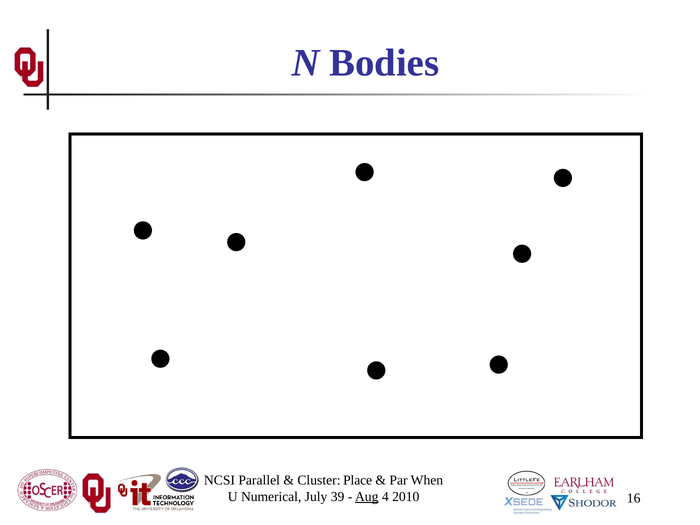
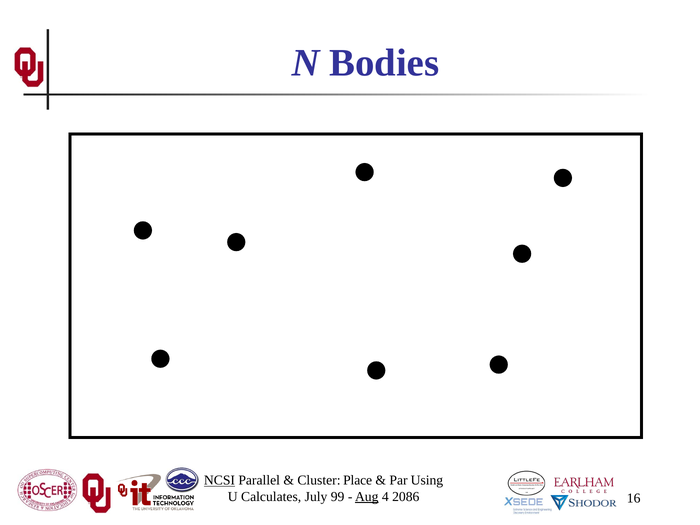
NCSI underline: none -> present
When: When -> Using
Numerical: Numerical -> Calculates
39: 39 -> 99
2010: 2010 -> 2086
